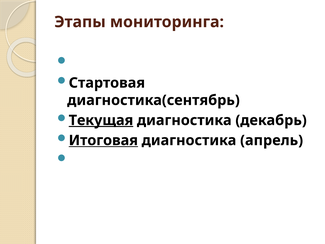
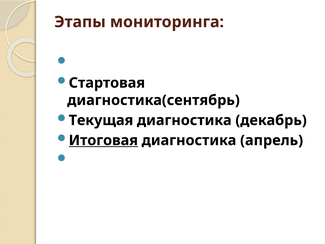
Текущая underline: present -> none
